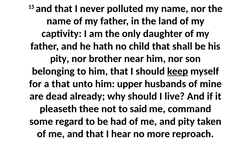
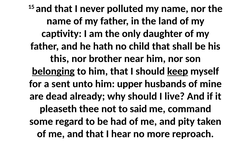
pity at (60, 59): pity -> this
belonging underline: none -> present
a that: that -> sent
